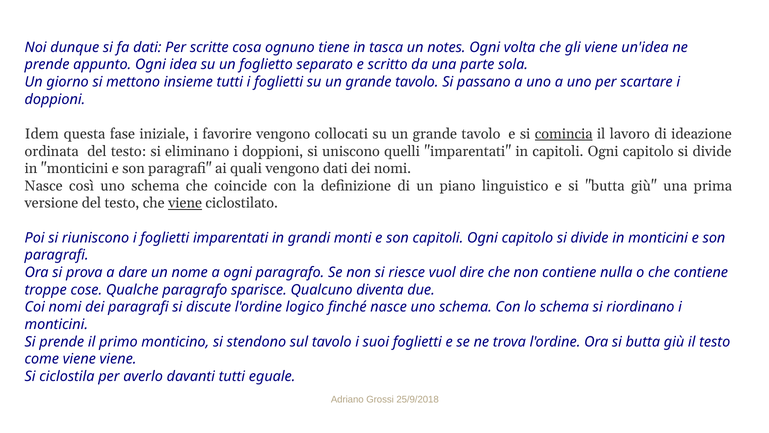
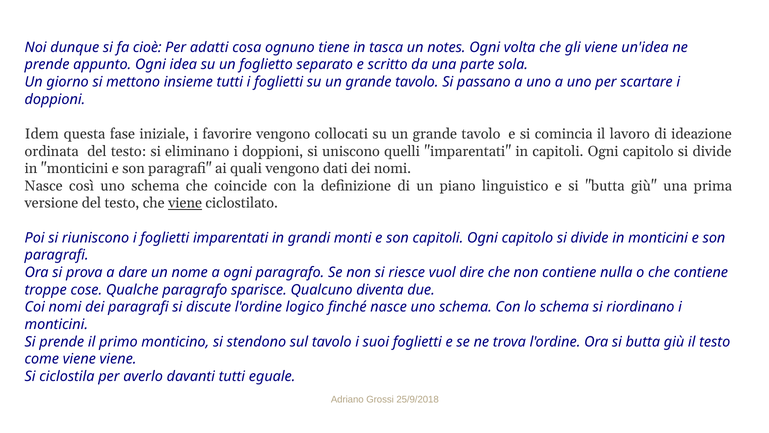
fa dati: dati -> cioè
scritte: scritte -> adatti
comincia underline: present -> none
